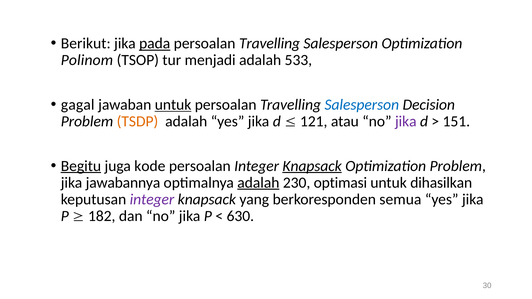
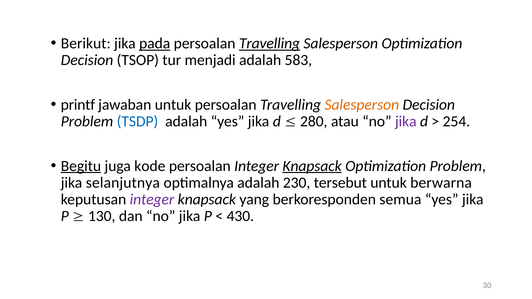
Travelling at (270, 44) underline: none -> present
Polinom at (87, 60): Polinom -> Decision
533: 533 -> 583
gagal: gagal -> printf
untuk at (173, 105) underline: present -> none
Salesperson at (362, 105) colour: blue -> orange
TSDP colour: orange -> blue
121: 121 -> 280
151: 151 -> 254
jawabannya: jawabannya -> selanjutnya
adalah at (258, 183) underline: present -> none
optimasi: optimasi -> tersebut
dihasilkan: dihasilkan -> berwarna
182: 182 -> 130
630: 630 -> 430
